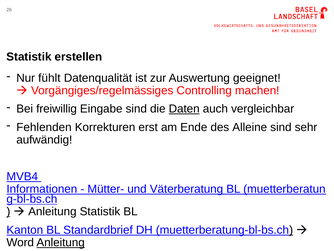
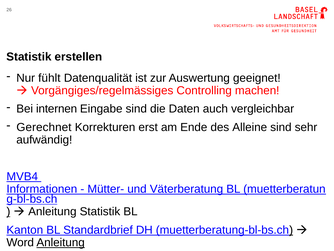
freiwillig: freiwillig -> internen
Daten underline: present -> none
Fehlenden: Fehlenden -> Gerechnet
